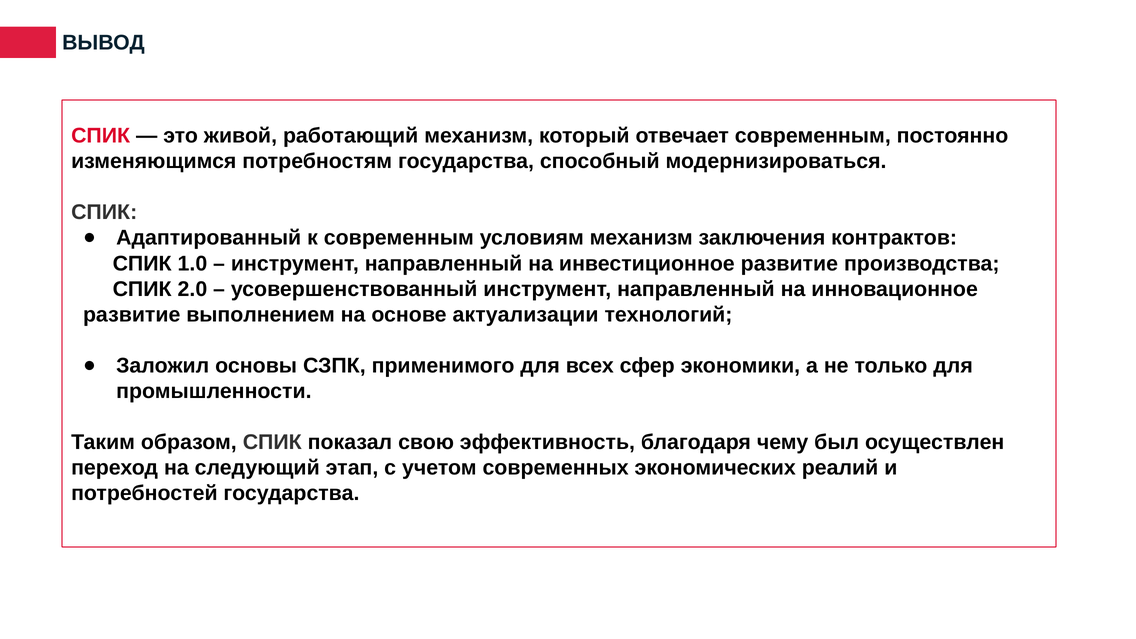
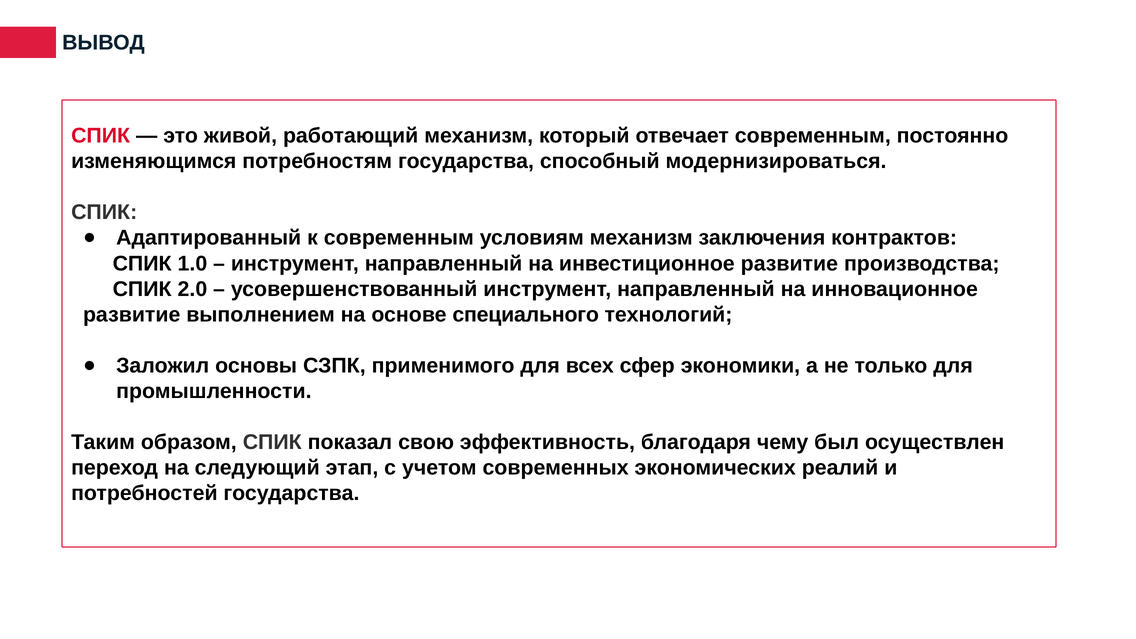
актуализации: актуализации -> специального
